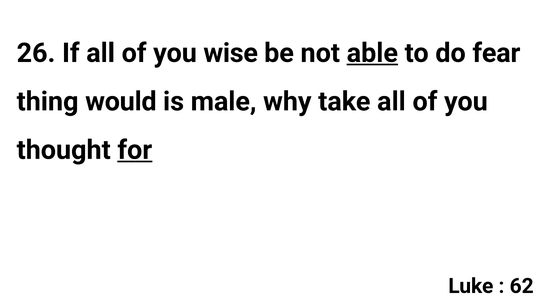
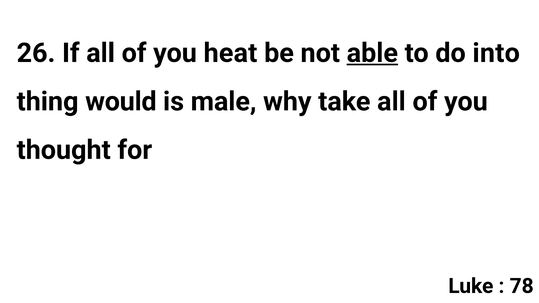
wise: wise -> heat
fear: fear -> into
for underline: present -> none
62: 62 -> 78
